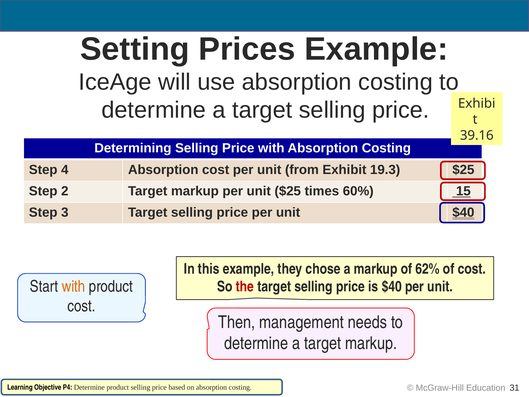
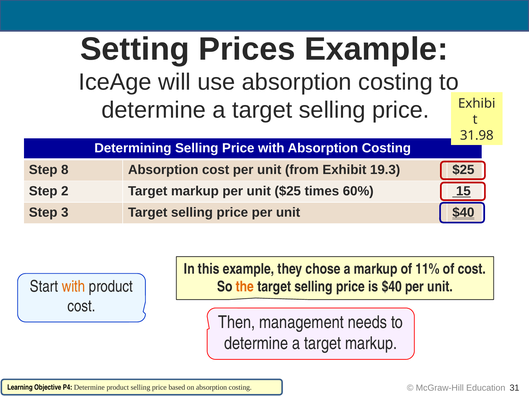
39.16: 39.16 -> 31.98
4: 4 -> 8
62%: 62% -> 11%
the colour: red -> orange
